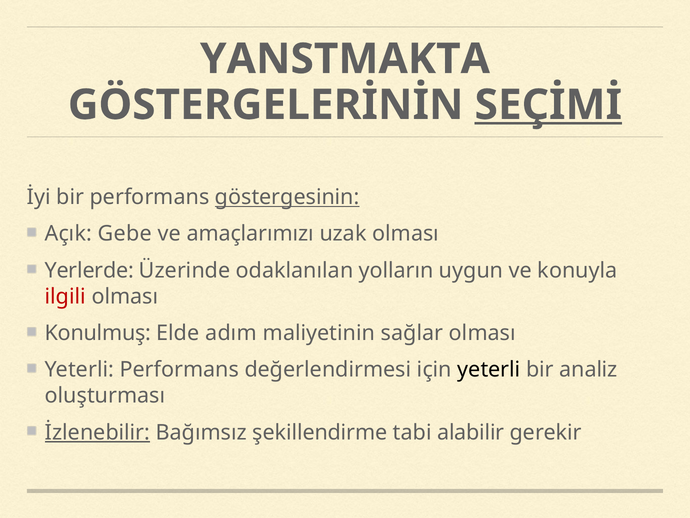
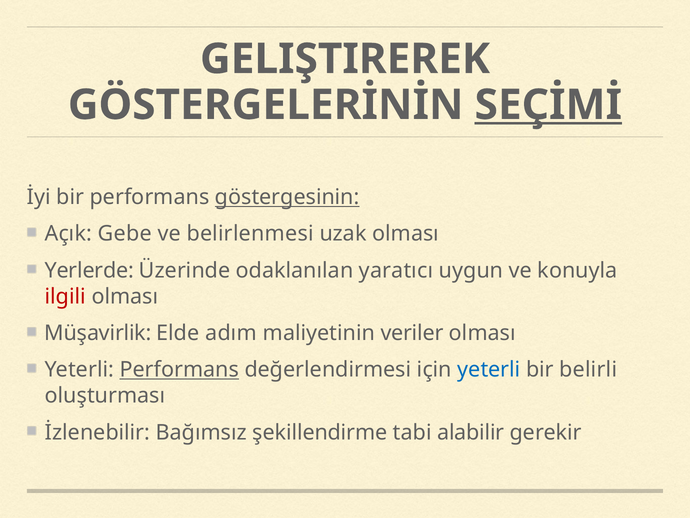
YANSTMAKTA: YANSTMAKTA -> GELIŞTIREREK
amaçlarımızı: amaçlarımızı -> belirlenmesi
yolların: yolların -> yaratıcı
Konulmuş: Konulmuş -> Müşavirlik
sağlar: sağlar -> veriler
Performans at (179, 369) underline: none -> present
yeterli at (489, 369) colour: black -> blue
analiz: analiz -> belirli
İzlenebilir underline: present -> none
